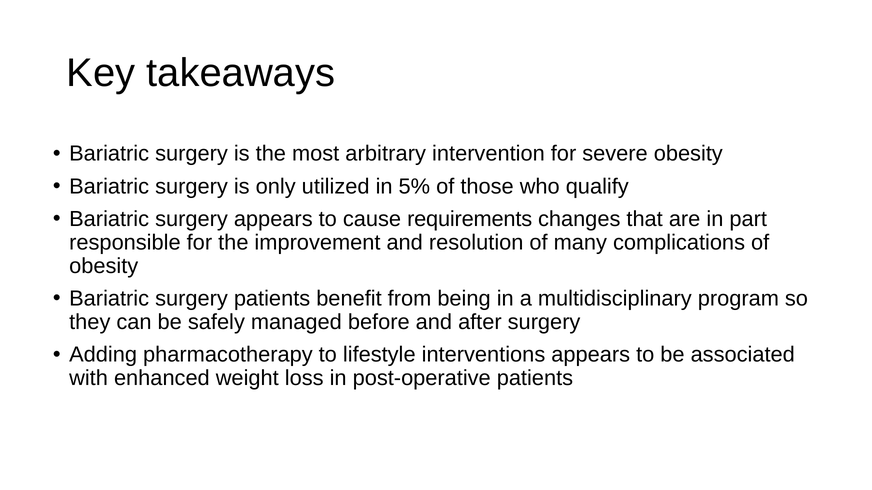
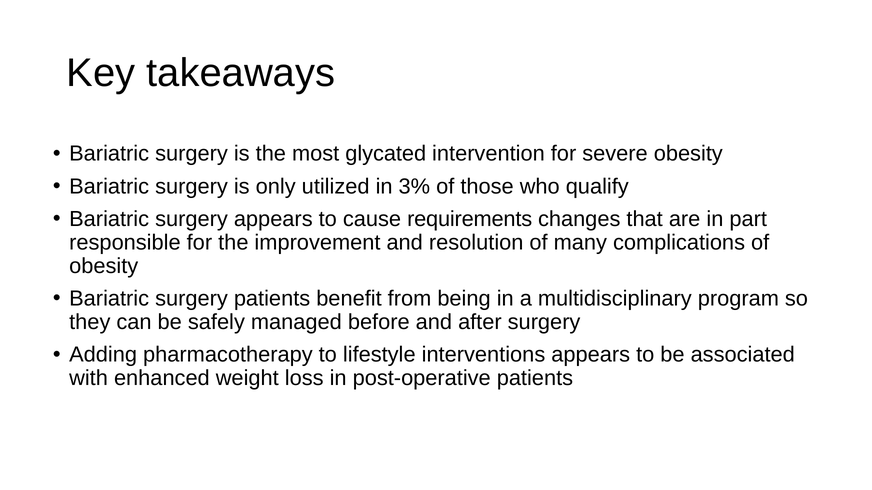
arbitrary: arbitrary -> glycated
5%: 5% -> 3%
